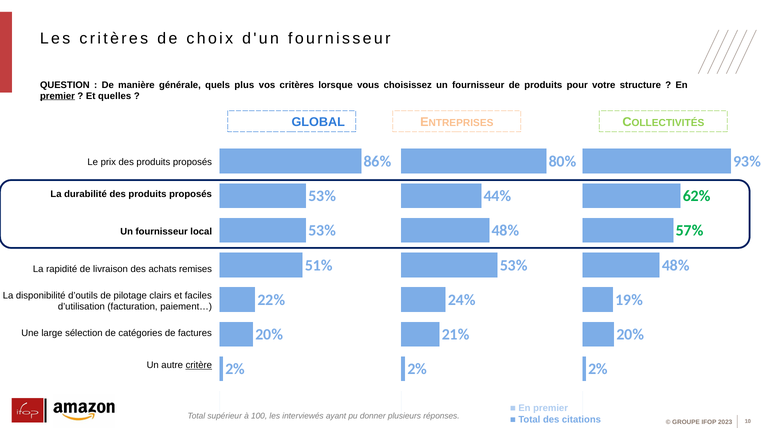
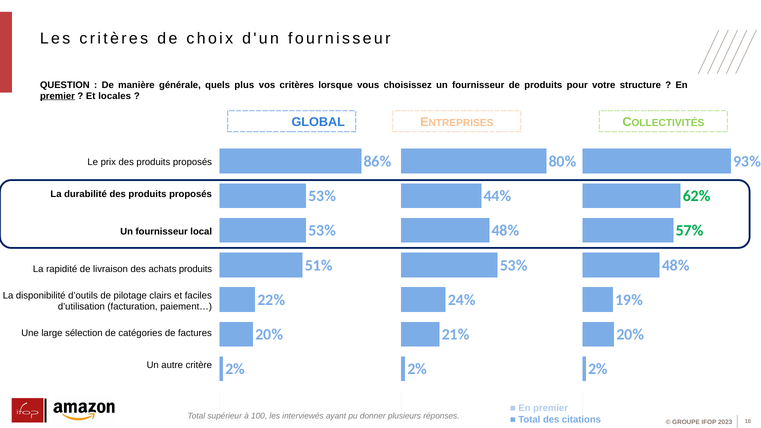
quelles: quelles -> locales
achats remises: remises -> produits
critère underline: present -> none
